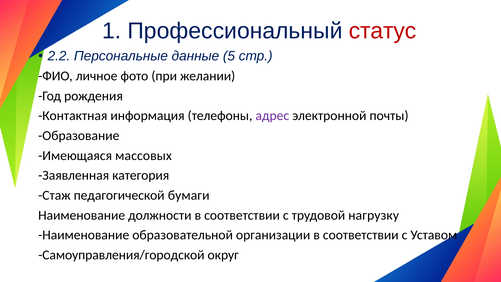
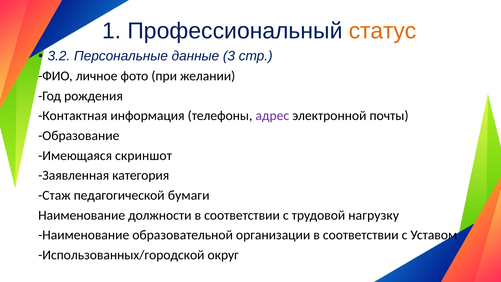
статус colour: red -> orange
2.2: 2.2 -> 3.2
5: 5 -> 3
массовых: массовых -> скриншот
Самоуправления/городской: Самоуправления/городской -> Использованных/городской
